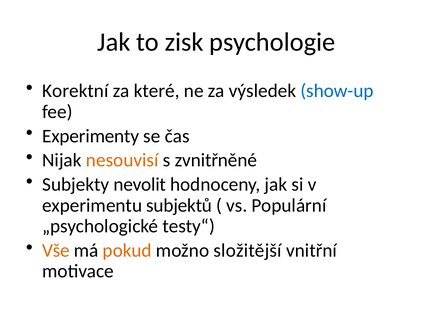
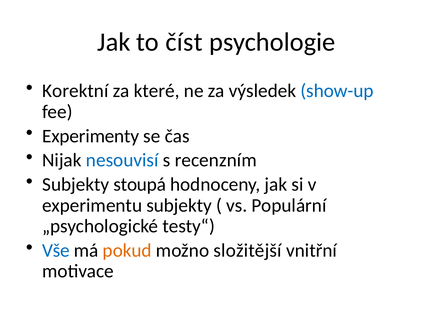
zisk: zisk -> číst
nesouvisí colour: orange -> blue
zvnitřněné: zvnitřněné -> recenzním
nevolit: nevolit -> stoupá
experimentu subjektů: subjektů -> subjekty
Vše colour: orange -> blue
